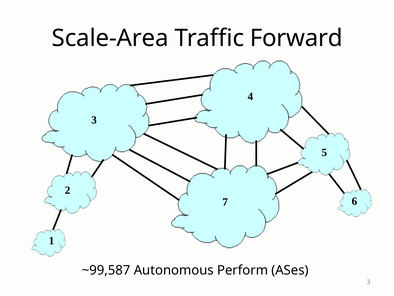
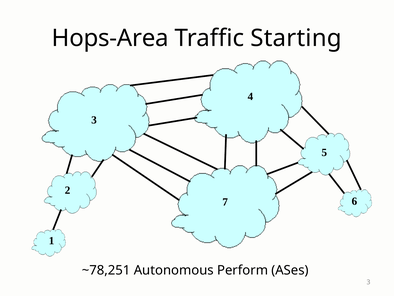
Scale-Area: Scale-Area -> Hops-Area
Forward: Forward -> Starting
~99,587: ~99,587 -> ~78,251
